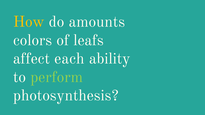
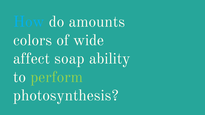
How colour: yellow -> light blue
leafs: leafs -> wide
each: each -> soap
